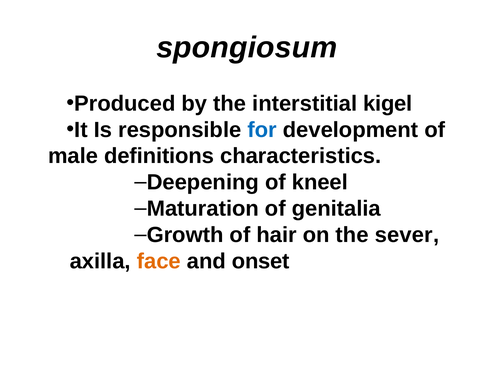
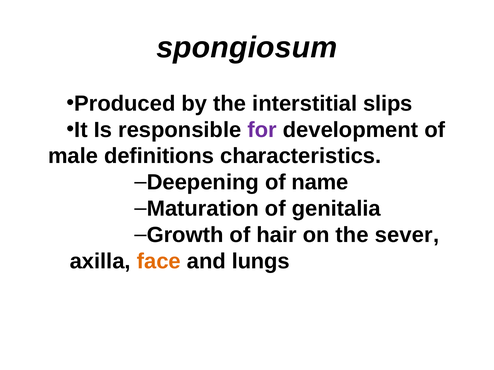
kigel: kigel -> slips
for colour: blue -> purple
kneel: kneel -> name
onset: onset -> lungs
